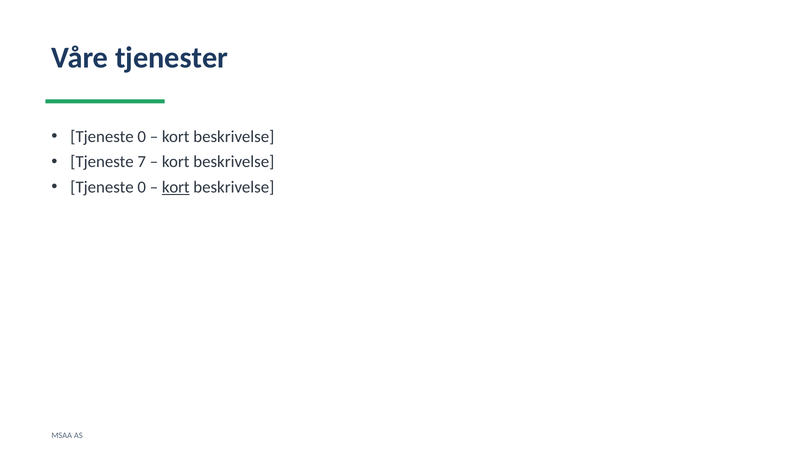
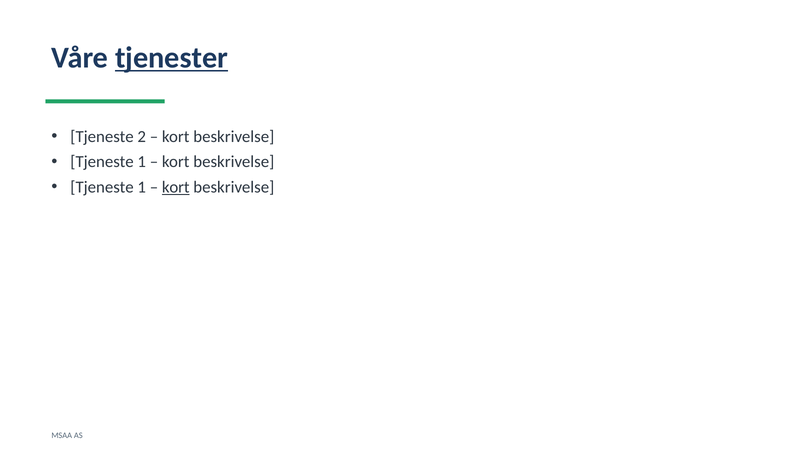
tjenester underline: none -> present
0 at (142, 137): 0 -> 2
7 at (142, 162): 7 -> 1
0 at (142, 187): 0 -> 1
